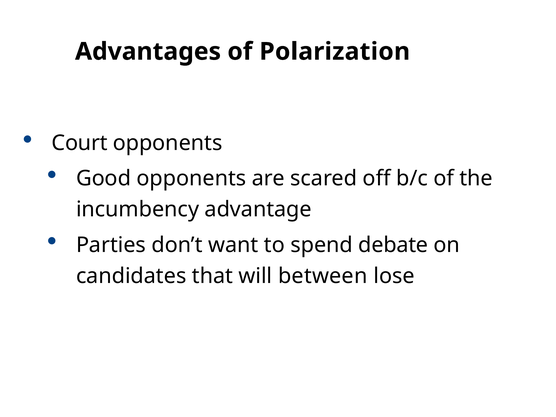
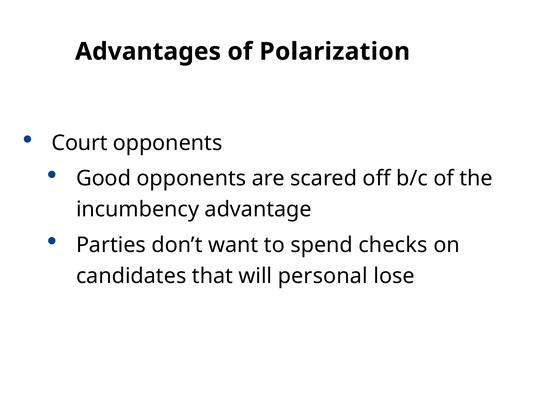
debate: debate -> checks
between: between -> personal
